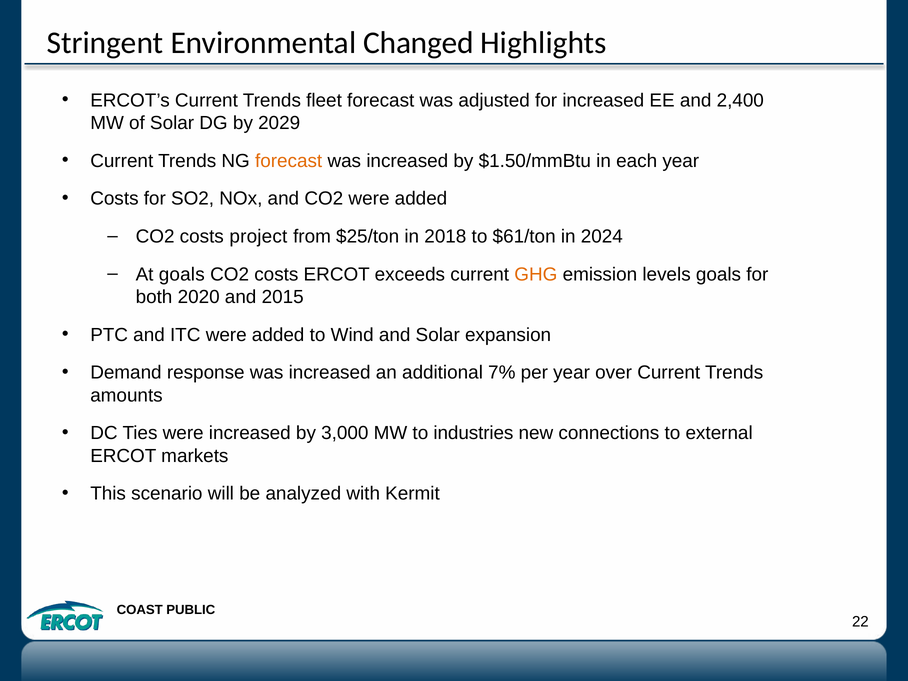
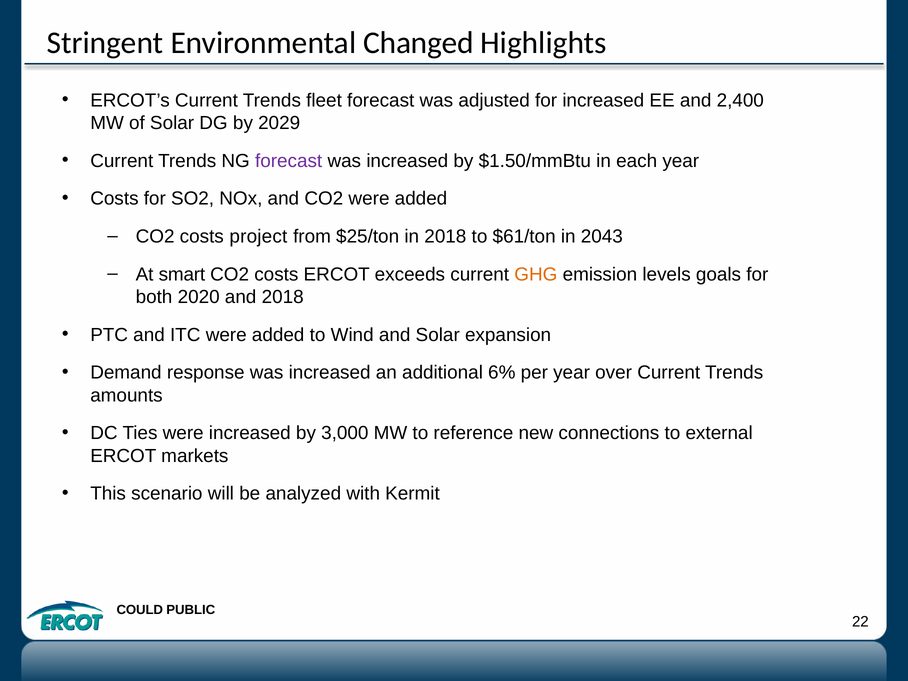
forecast at (289, 161) colour: orange -> purple
2024: 2024 -> 2043
At goals: goals -> smart
and 2015: 2015 -> 2018
7%: 7% -> 6%
industries: industries -> reference
COAST: COAST -> COULD
